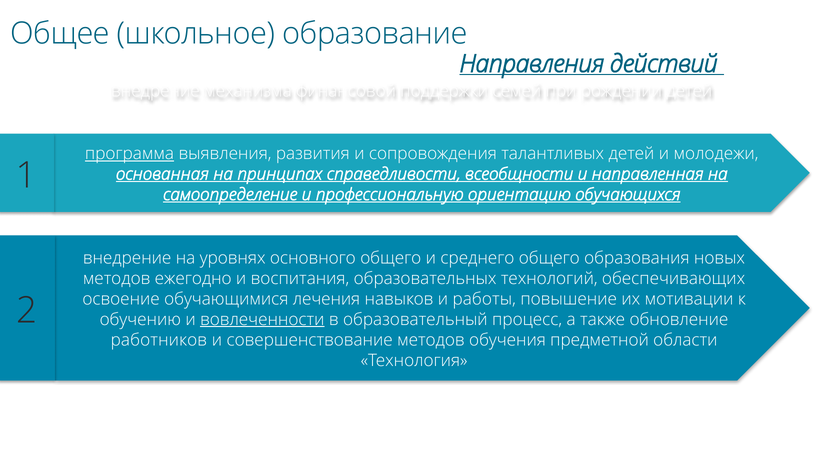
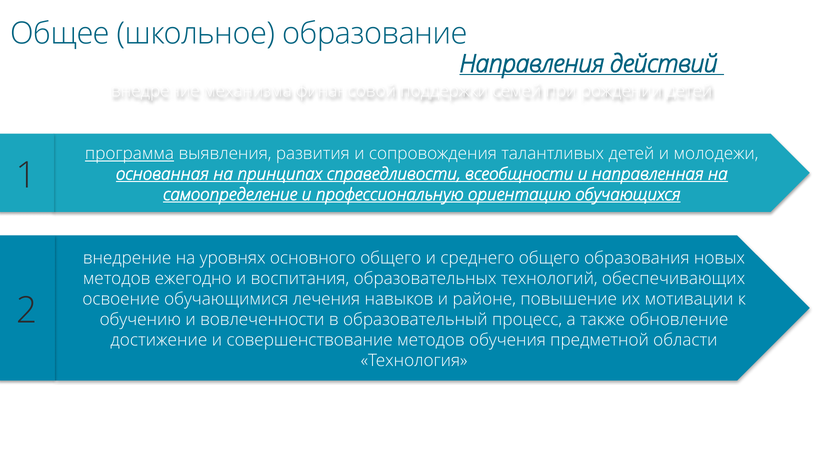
работы: работы -> районе
вовлеченности underline: present -> none
работников: работников -> достижение
